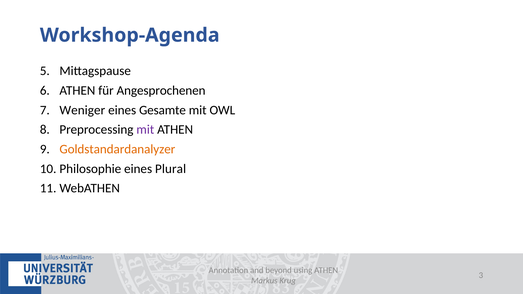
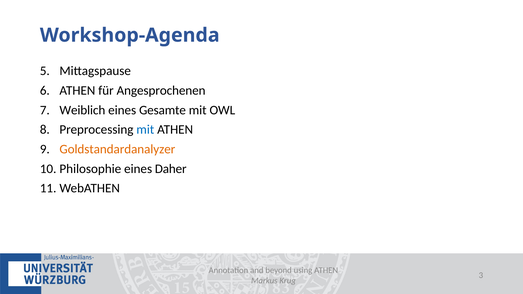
Weniger: Weniger -> Weiblich
mit at (145, 130) colour: purple -> blue
Plural: Plural -> Daher
